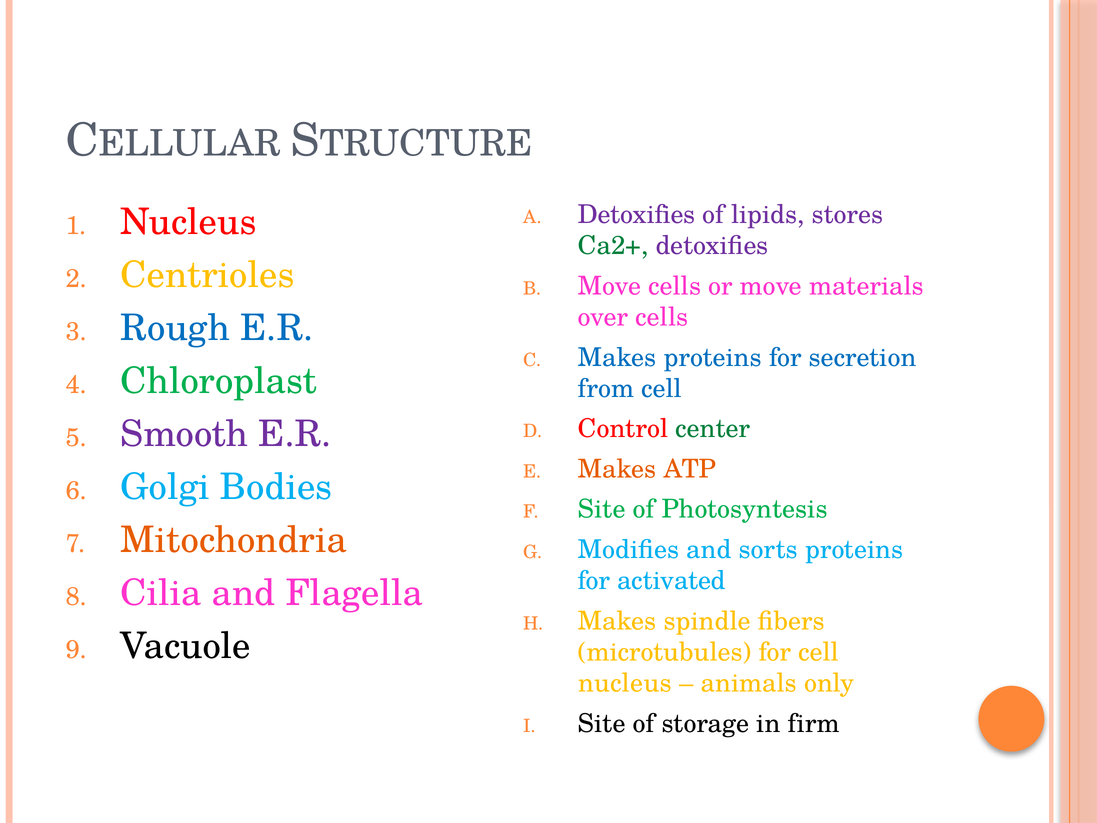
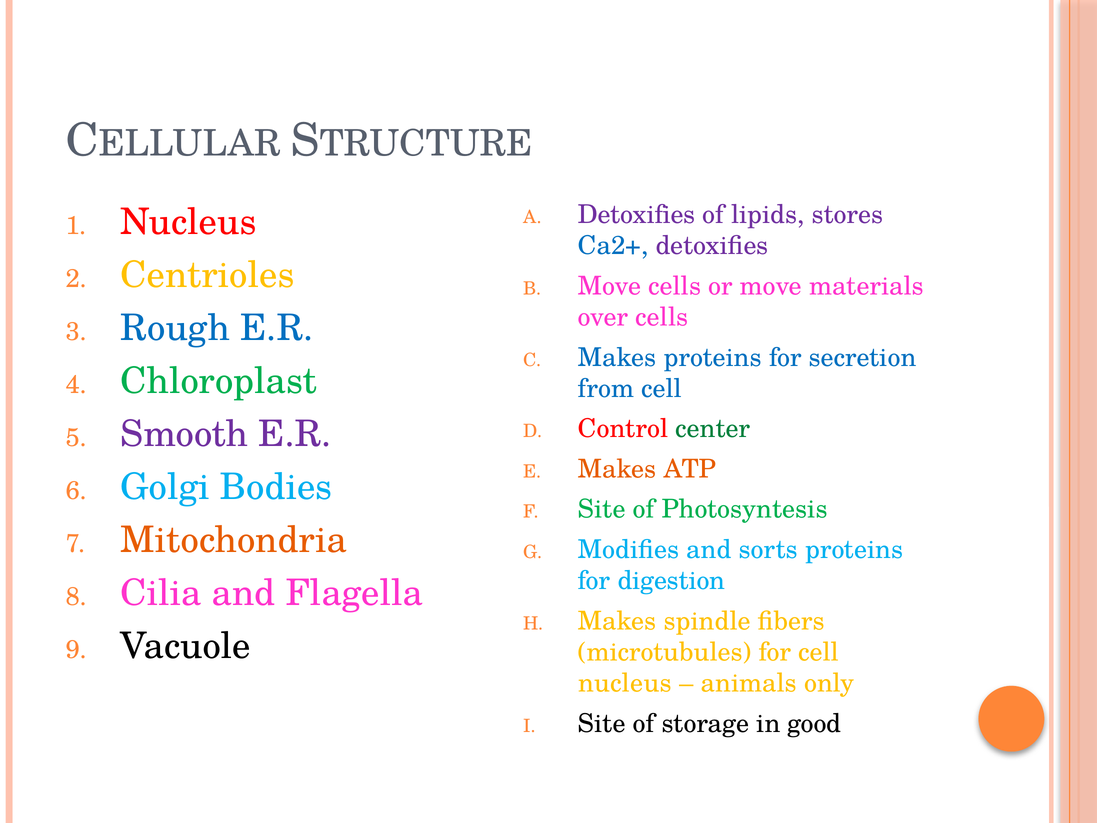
Ca2+ colour: green -> blue
activated: activated -> digestion
firm: firm -> good
